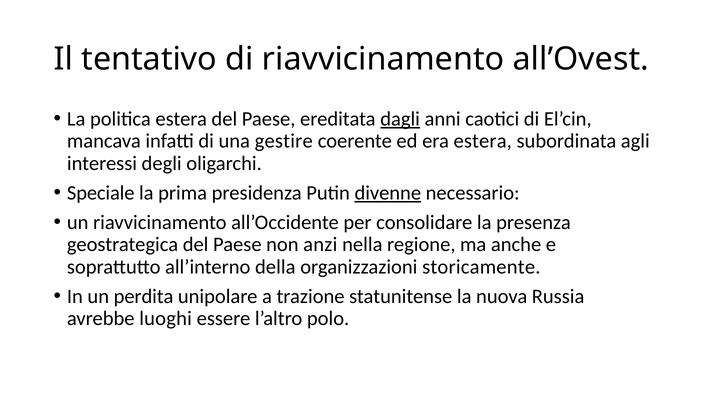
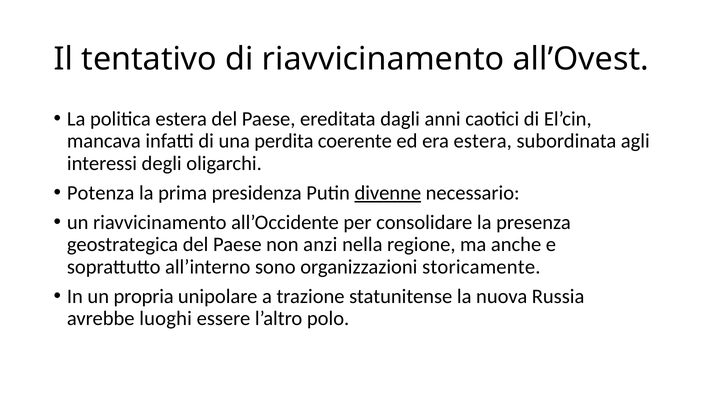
dagli underline: present -> none
gestire: gestire -> perdita
Speciale: Speciale -> Potenza
della: della -> sono
perdita: perdita -> propria
